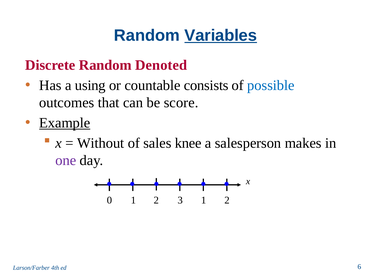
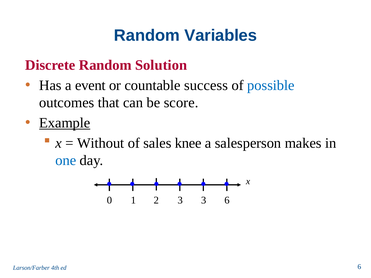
Variables underline: present -> none
Denoted: Denoted -> Solution
using: using -> event
consists: consists -> success
one colour: purple -> blue
2 1: 1 -> 3
1 2: 2 -> 6
